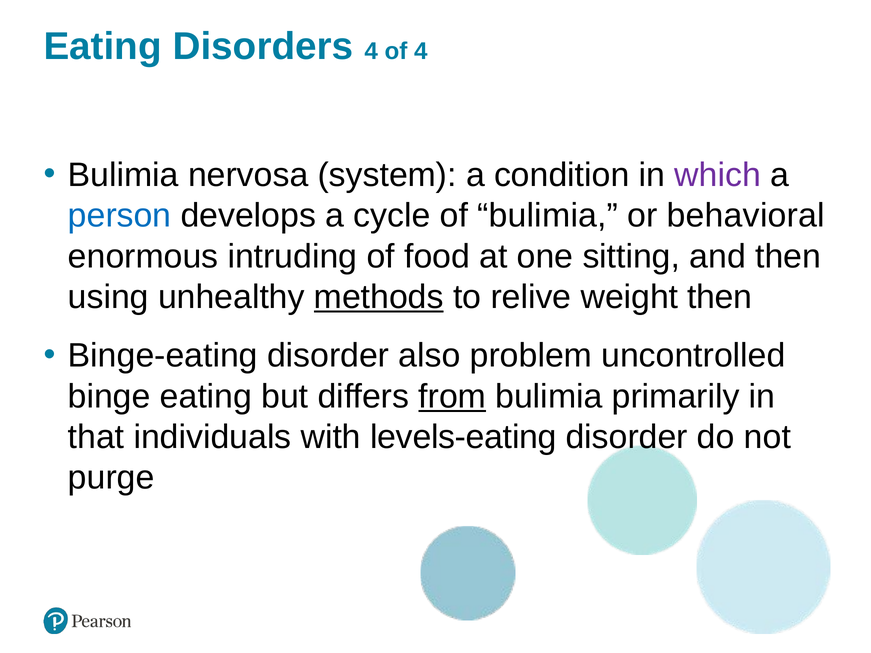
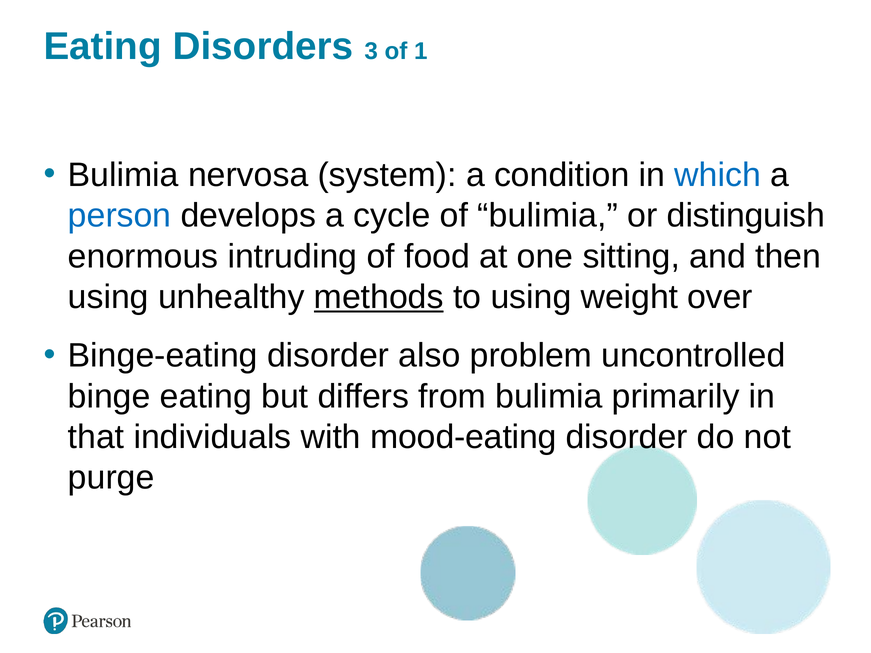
Disorders 4: 4 -> 3
of 4: 4 -> 1
which colour: purple -> blue
behavioral: behavioral -> distinguish
to relive: relive -> using
weight then: then -> over
from underline: present -> none
levels-eating: levels-eating -> mood-eating
